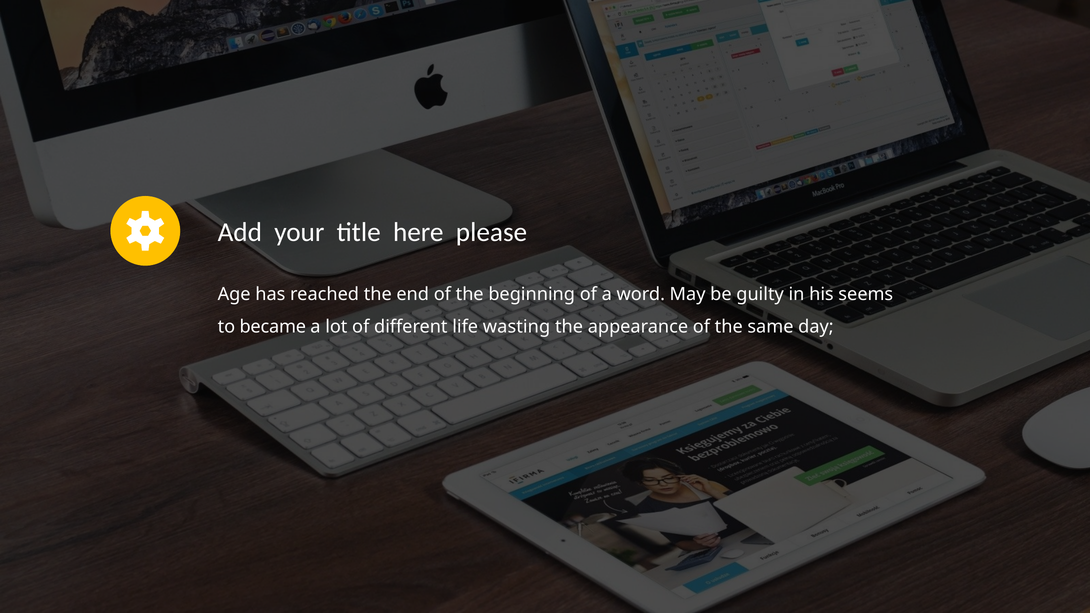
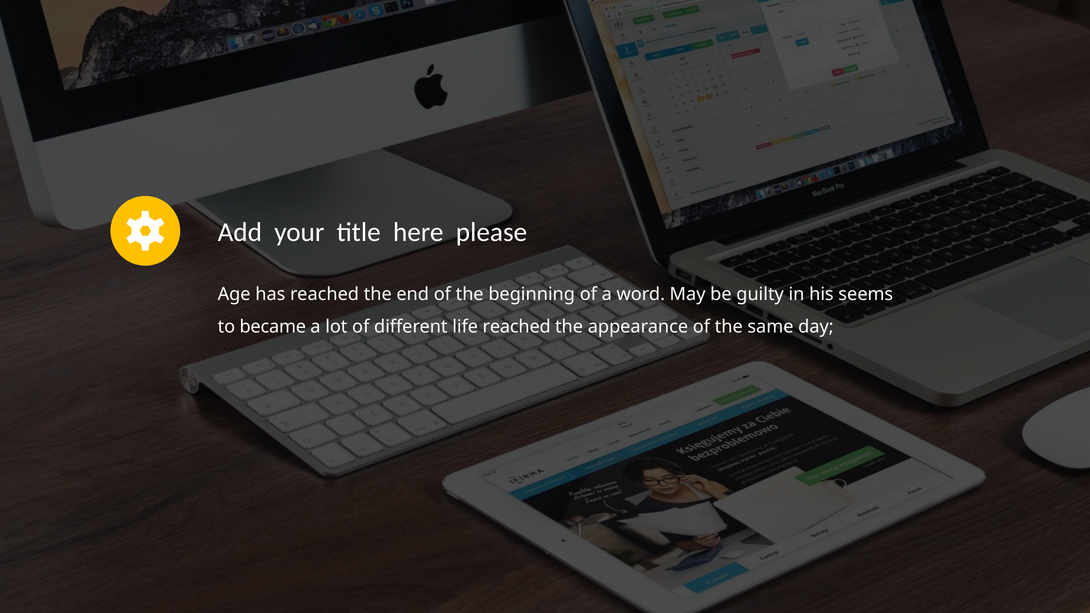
life wasting: wasting -> reached
